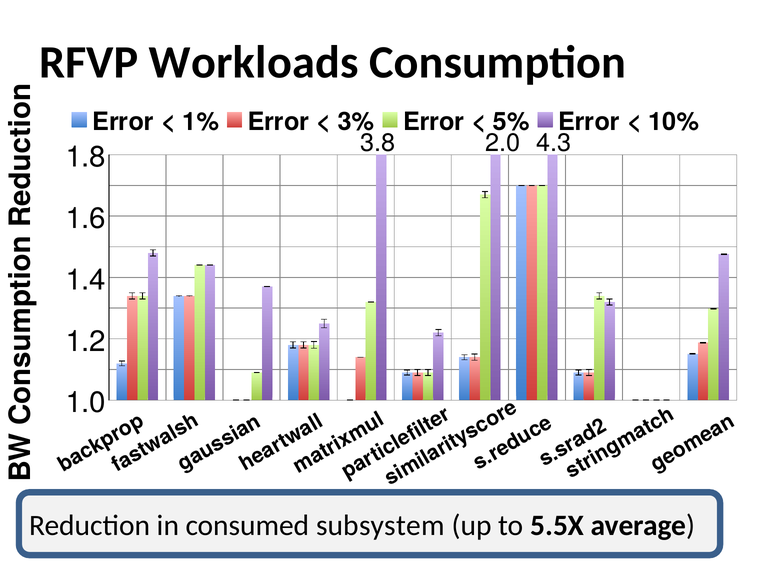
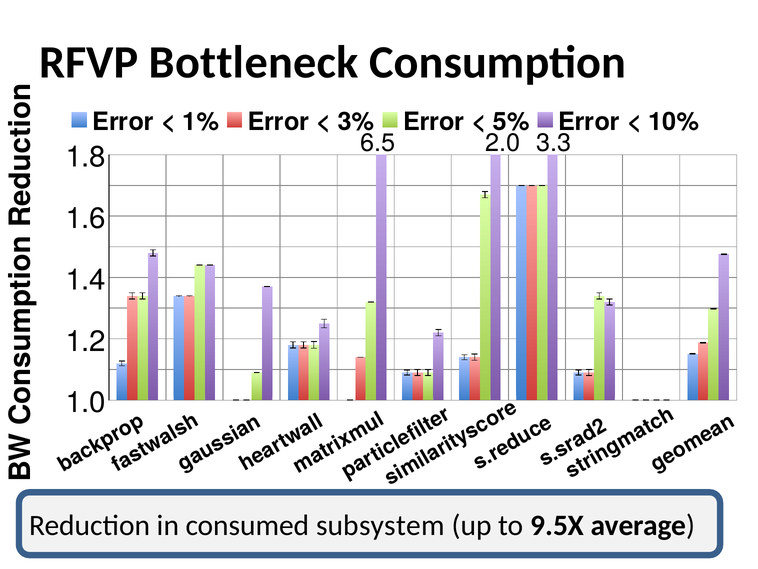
Workloads: Workloads -> Bottleneck
3.8: 3.8 -> 6.5
4.3: 4.3 -> 3.3
5.5X: 5.5X -> 9.5X
